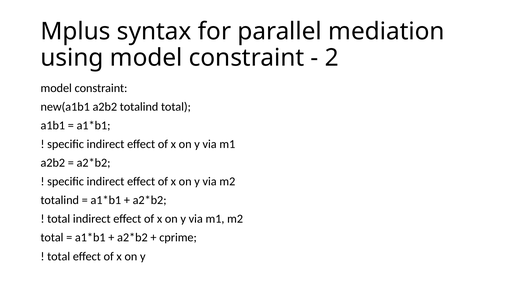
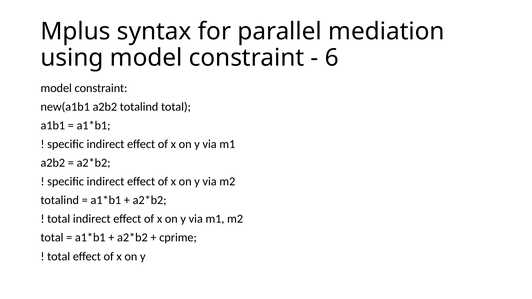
2: 2 -> 6
